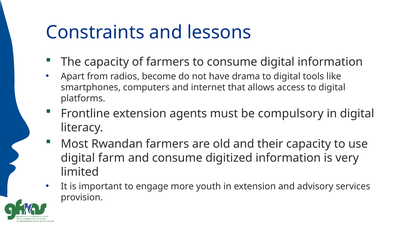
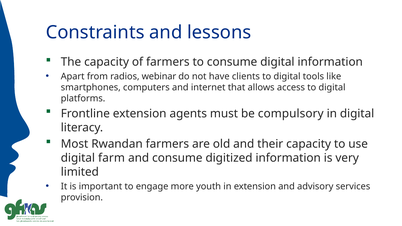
become: become -> webinar
drama: drama -> clients
